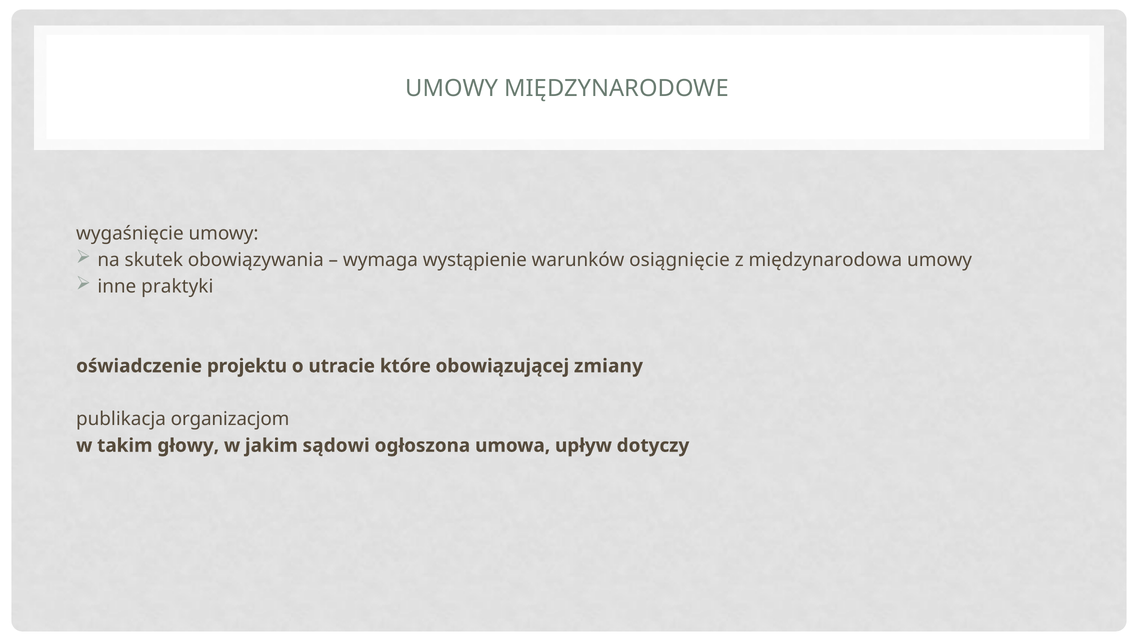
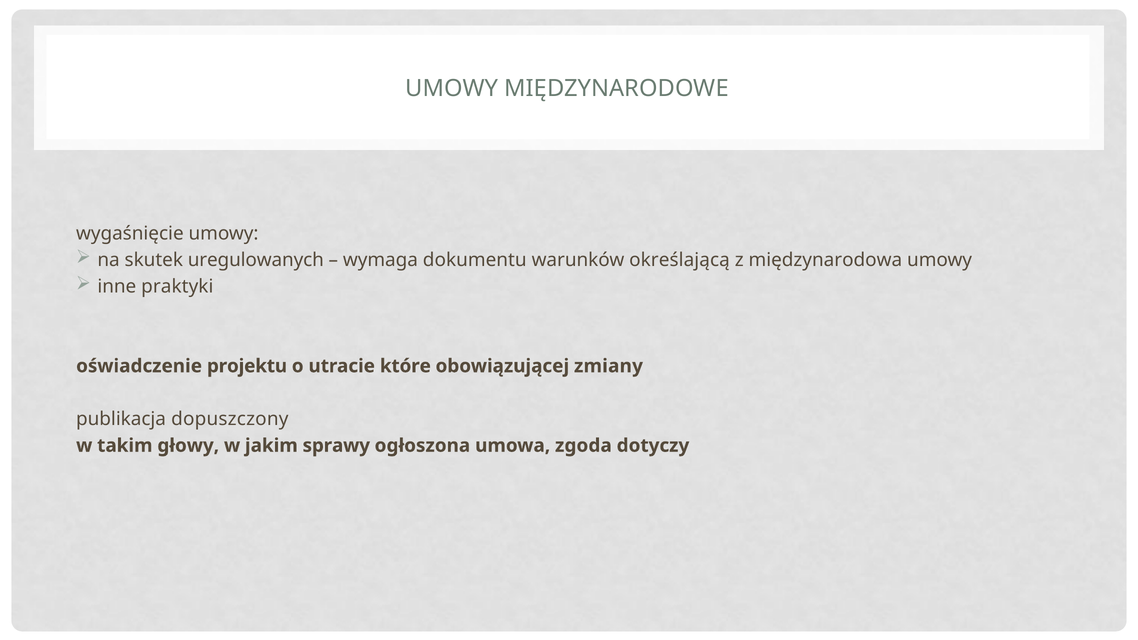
obowiązywania: obowiązywania -> uregulowanych
wystąpienie: wystąpienie -> dokumentu
osiągnięcie: osiągnięcie -> określającą
organizacjom: organizacjom -> dopuszczony
sądowi: sądowi -> sprawy
upływ: upływ -> zgoda
